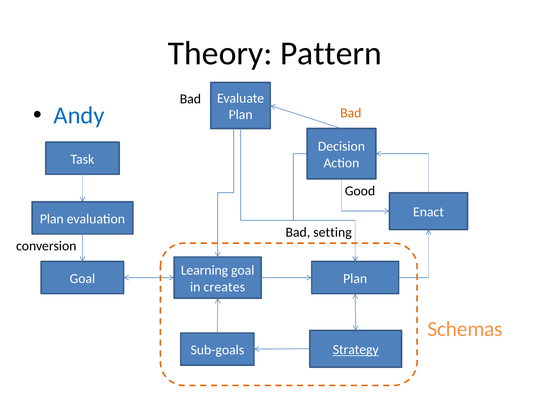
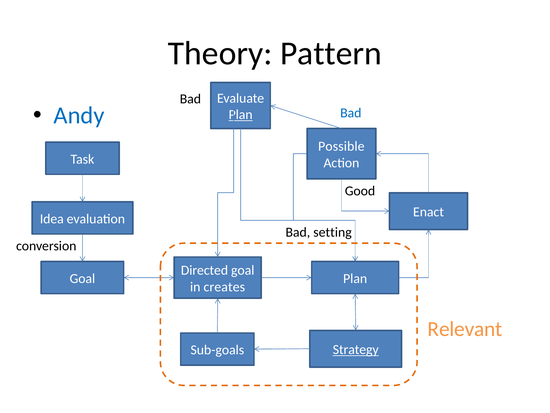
Bad at (351, 113) colour: orange -> blue
Plan at (241, 115) underline: none -> present
Decision: Decision -> Possible
Plan at (52, 219): Plan -> Idea
Learning: Learning -> Directed
Schemas: Schemas -> Relevant
